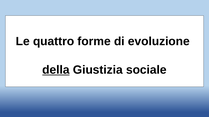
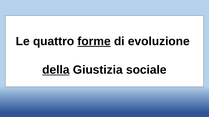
forme underline: none -> present
